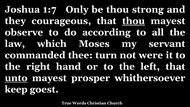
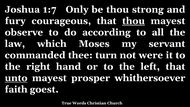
they: they -> fury
keep: keep -> faith
